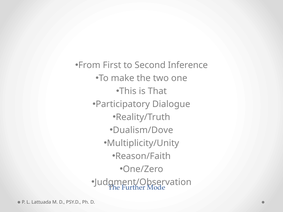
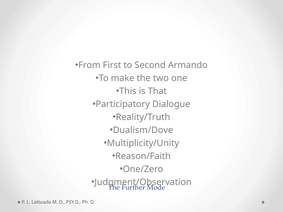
Inference: Inference -> Armando
